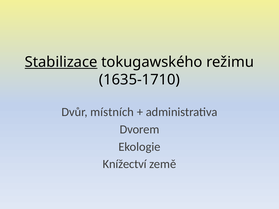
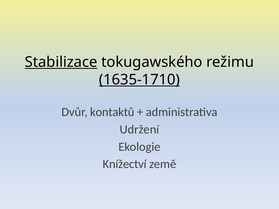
1635-1710 underline: none -> present
místních: místních -> kontaktů
Dvorem: Dvorem -> Udržení
